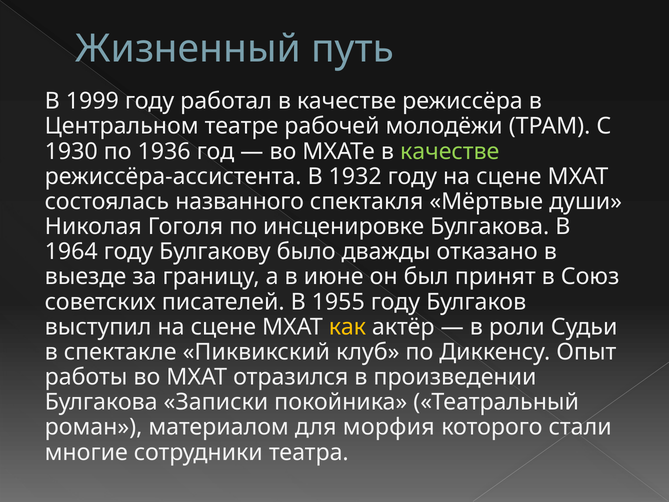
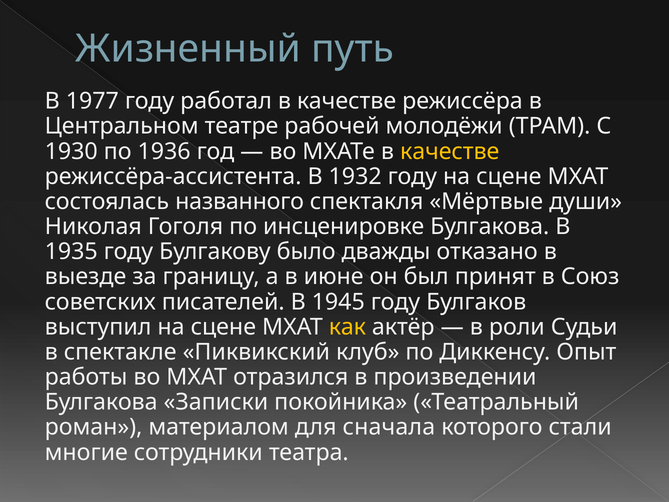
1999: 1999 -> 1977
качестве at (450, 151) colour: light green -> yellow
1964: 1964 -> 1935
1955: 1955 -> 1945
морфия: морфия -> сначала
